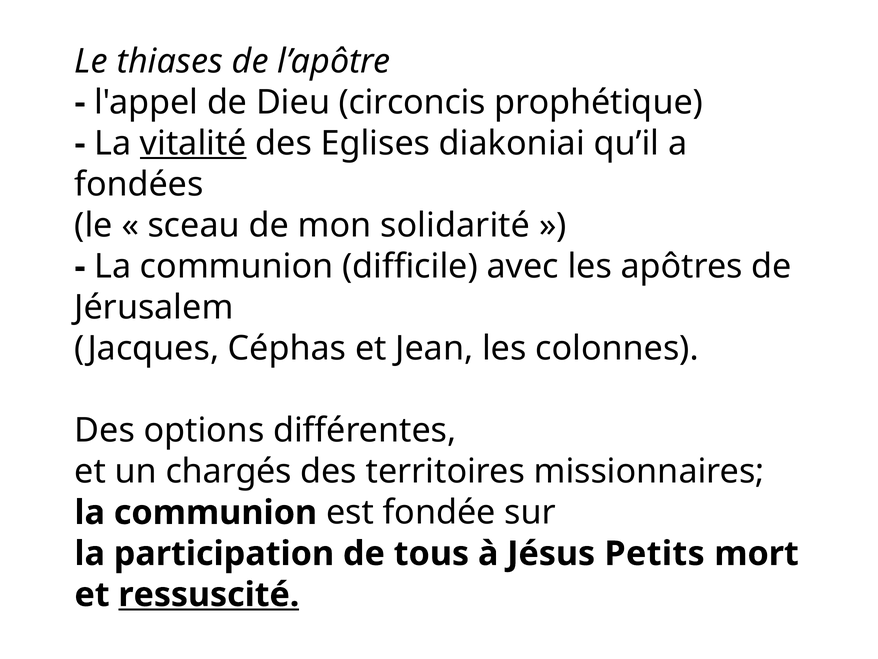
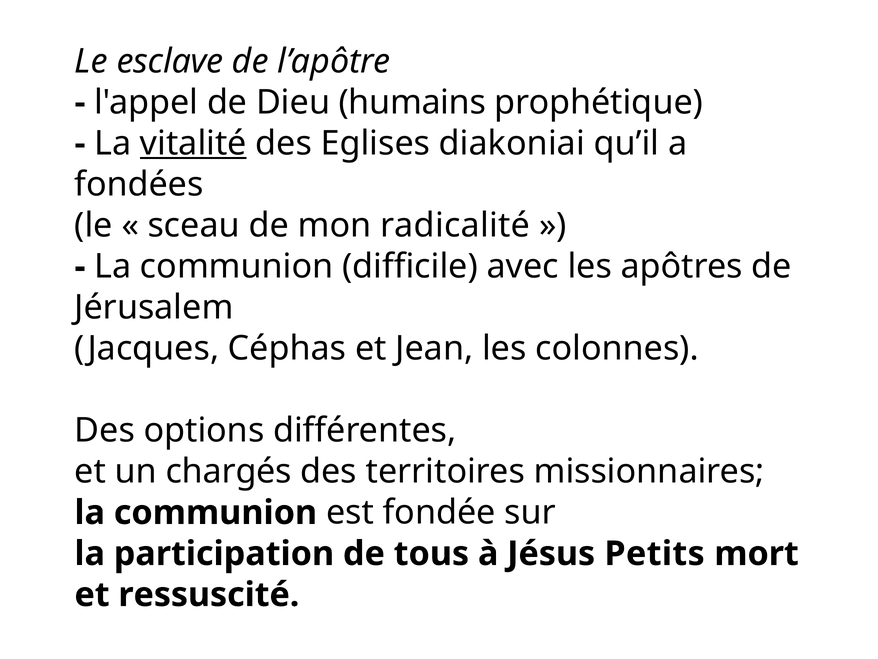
thiases: thiases -> esclave
circoncis: circoncis -> humains
solidarité: solidarité -> radicalité
ressuscité underline: present -> none
